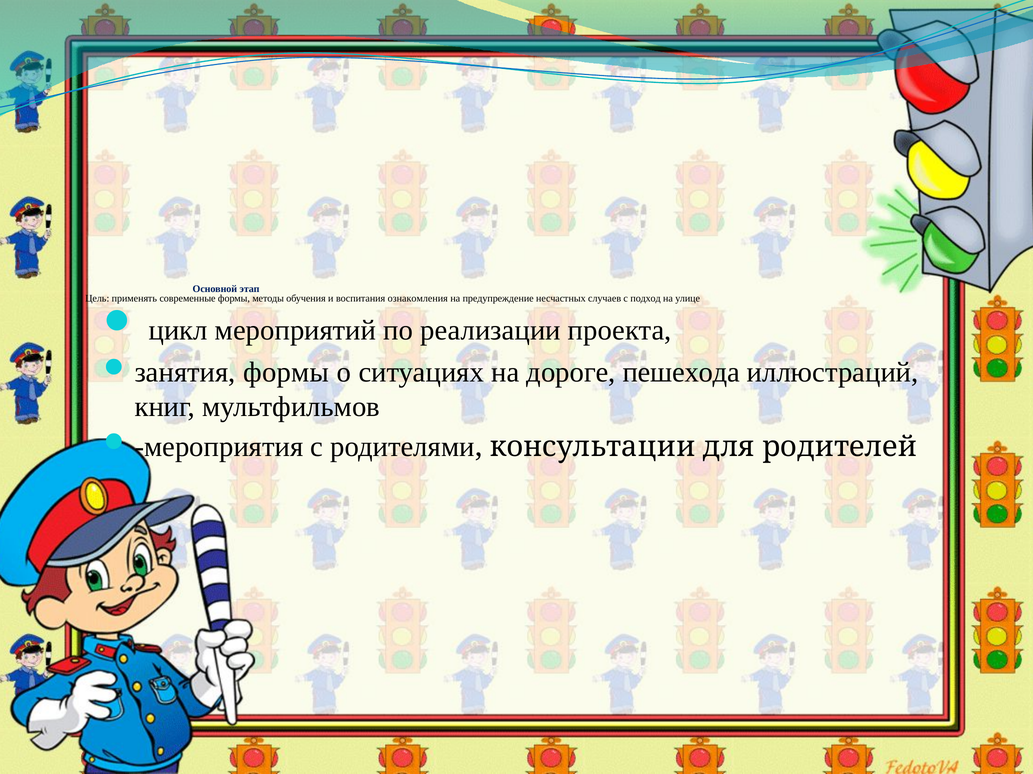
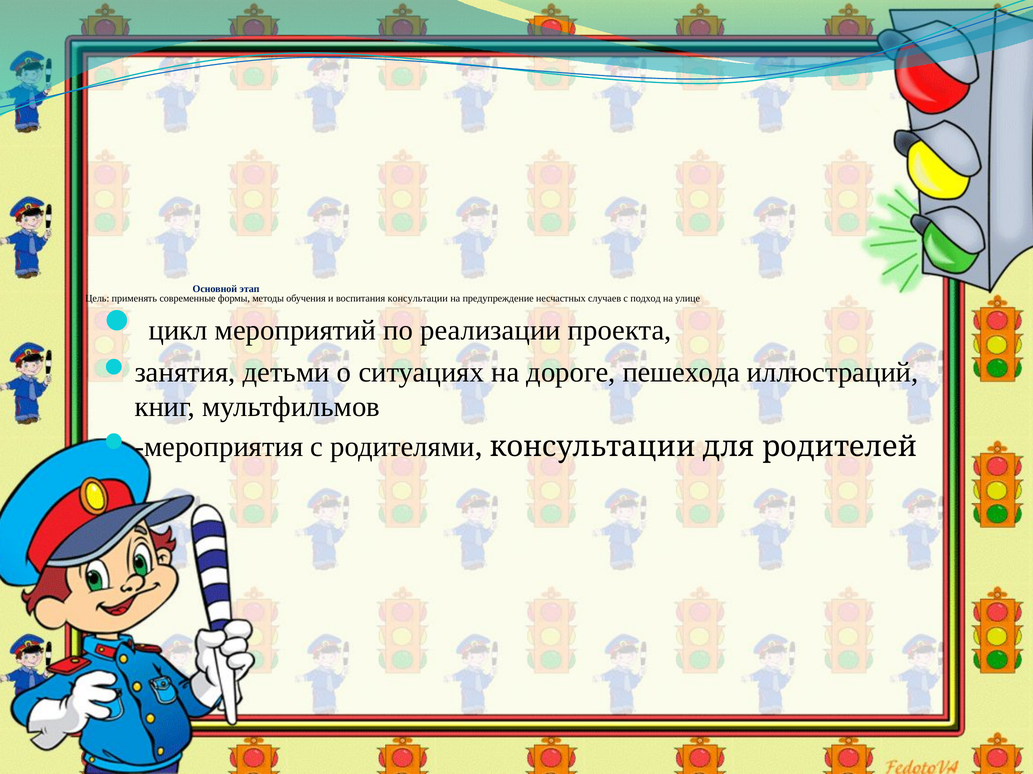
воспитания ознакомления: ознакомления -> консультации
формы at (286, 373): формы -> детьми
